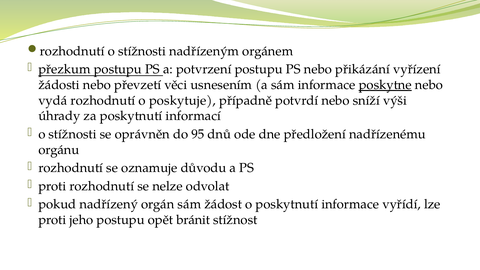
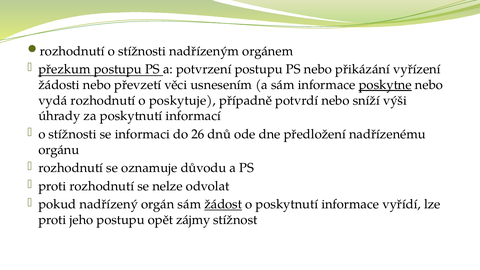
oprávněn: oprávněn -> informaci
95: 95 -> 26
žádost underline: none -> present
bránit: bránit -> zájmy
